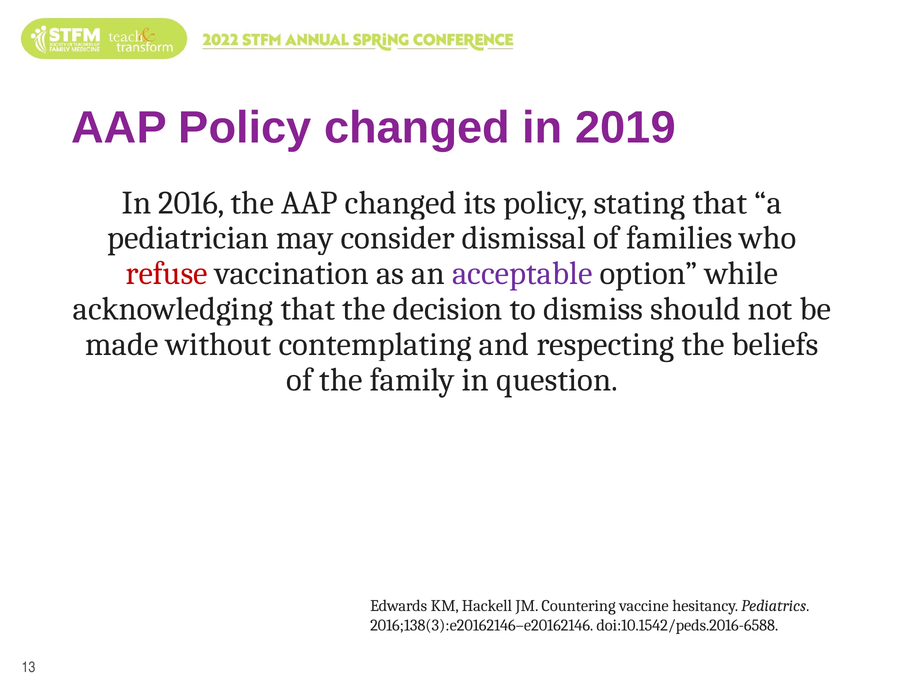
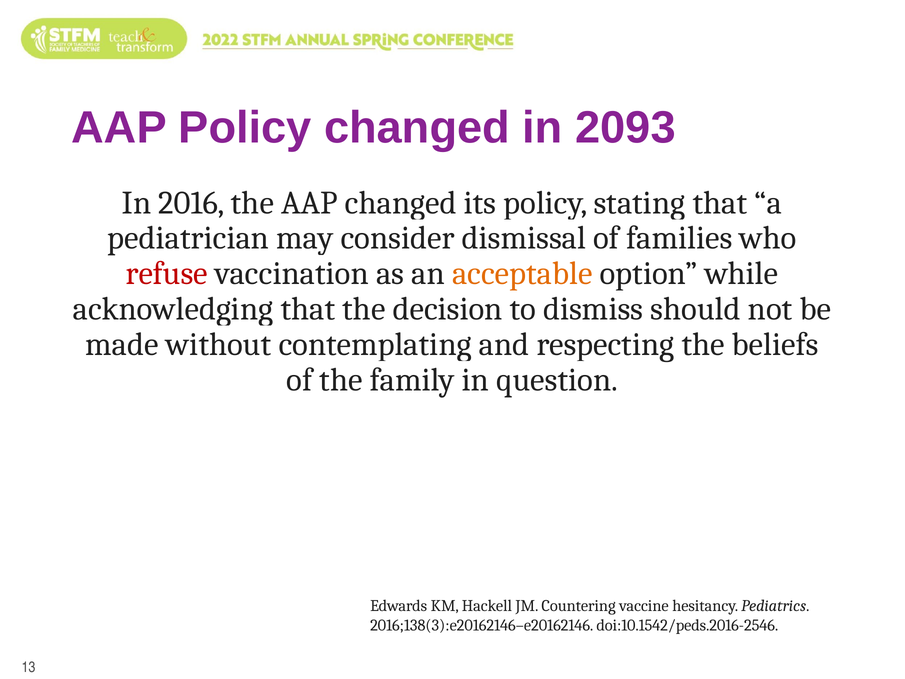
2019: 2019 -> 2093
acceptable colour: purple -> orange
doi:10.1542/peds.2016-6588: doi:10.1542/peds.2016-6588 -> doi:10.1542/peds.2016-2546
